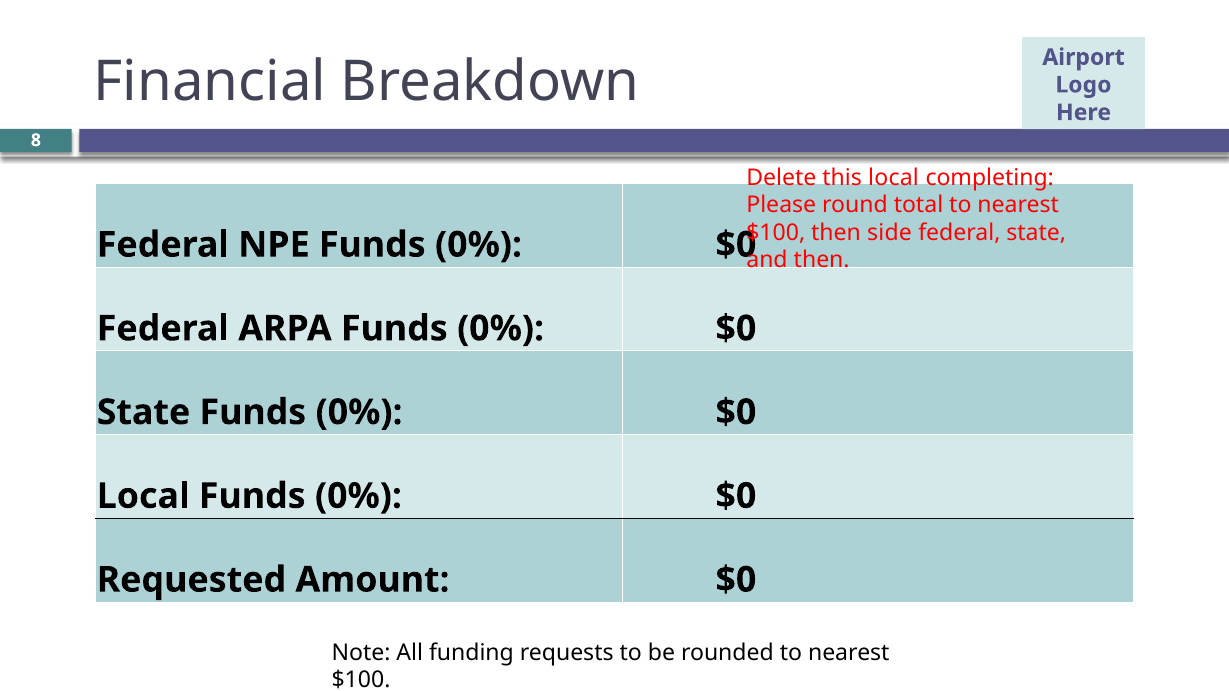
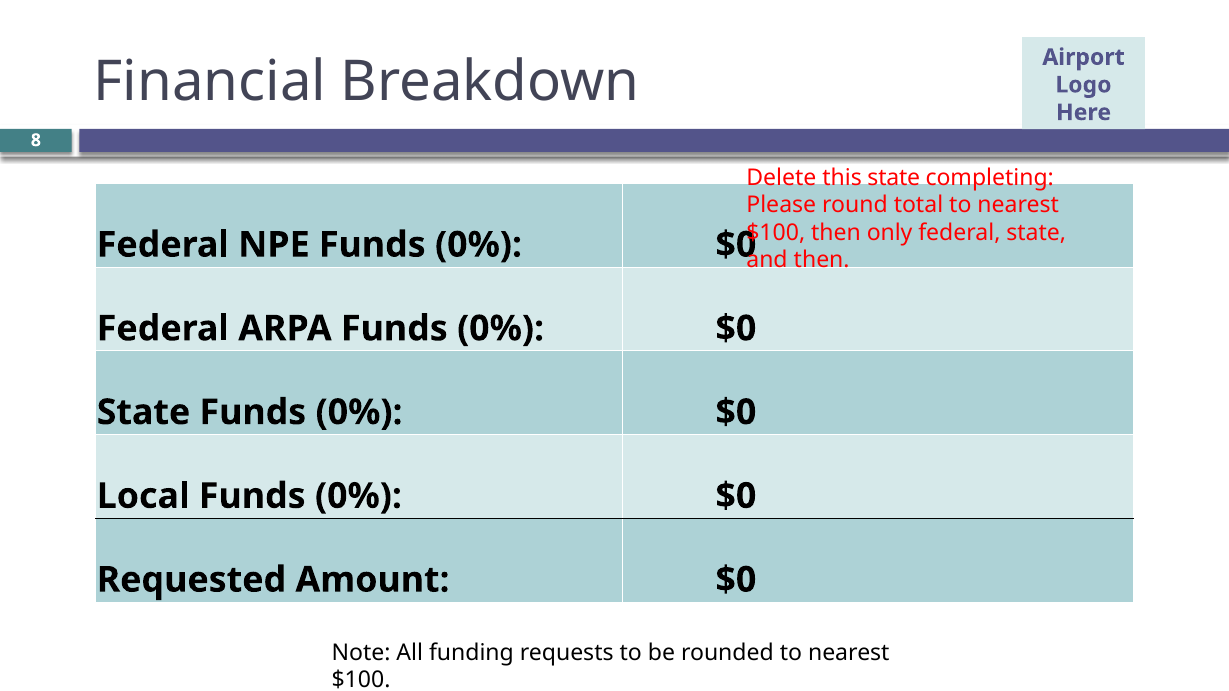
this local: local -> state
side: side -> only
